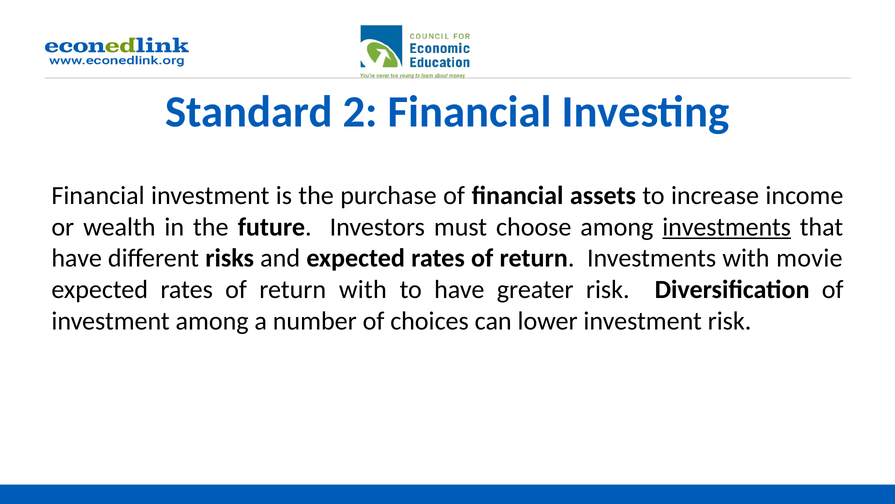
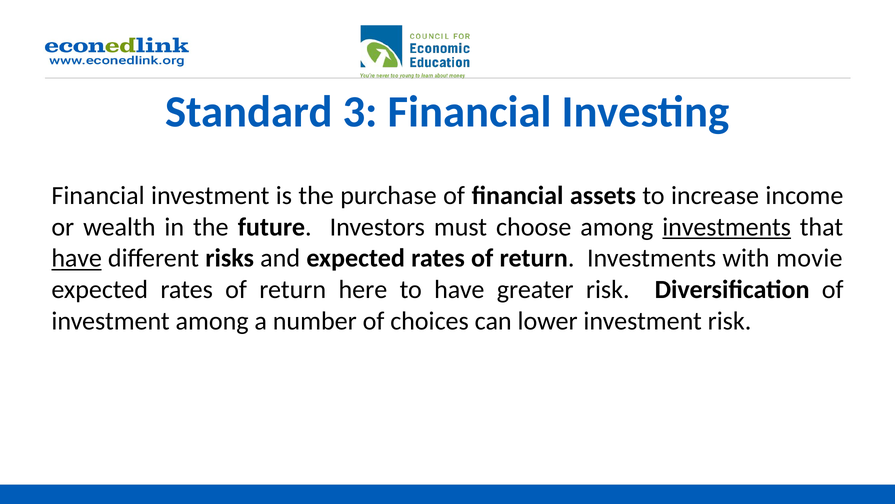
2: 2 -> 3
have at (77, 258) underline: none -> present
return with: with -> here
